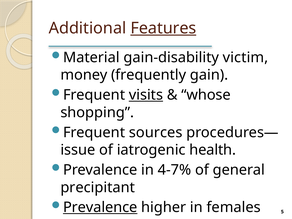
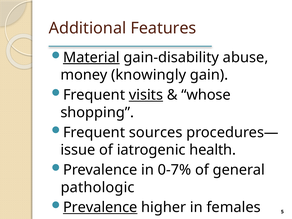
Features underline: present -> none
Material underline: none -> present
victim: victim -> abuse
frequently: frequently -> knowingly
4-7%: 4-7% -> 0-7%
precipitant: precipitant -> pathologic
